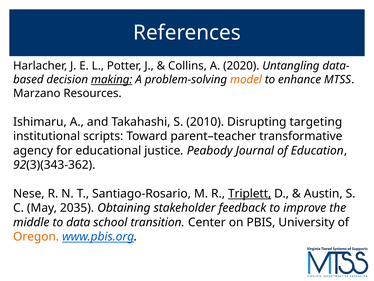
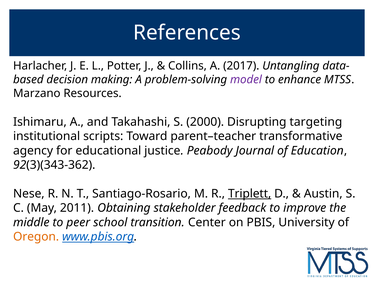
2020: 2020 -> 2017
making underline: present -> none
model colour: orange -> purple
2010: 2010 -> 2000
2035: 2035 -> 2011
data: data -> peer
